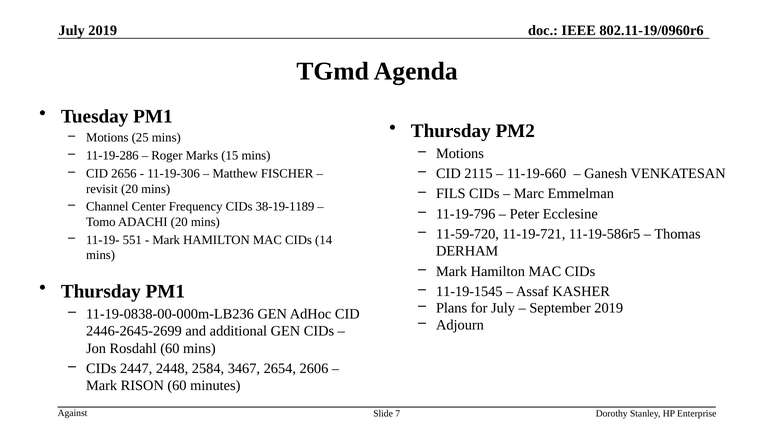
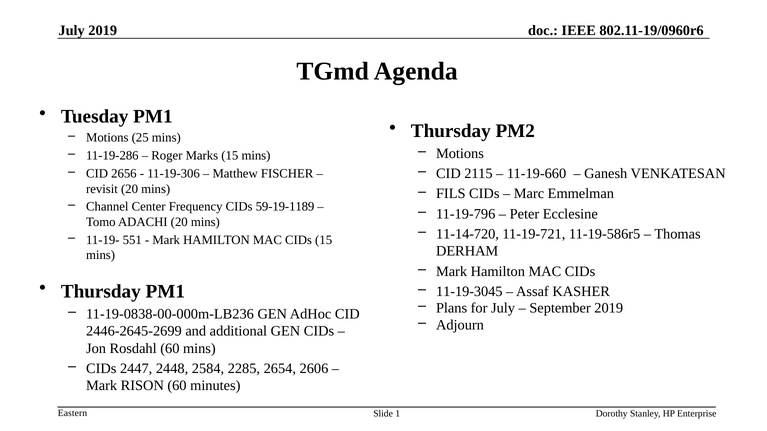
38-19-1189: 38-19-1189 -> 59-19-1189
11-59-720: 11-59-720 -> 11-14-720
CIDs 14: 14 -> 15
11-19-1545: 11-19-1545 -> 11-19-3045
3467: 3467 -> 2285
Against: Against -> Eastern
7: 7 -> 1
